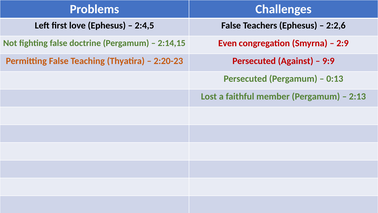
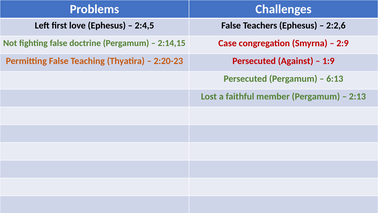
Even: Even -> Case
9:9: 9:9 -> 1:9
0:13: 0:13 -> 6:13
